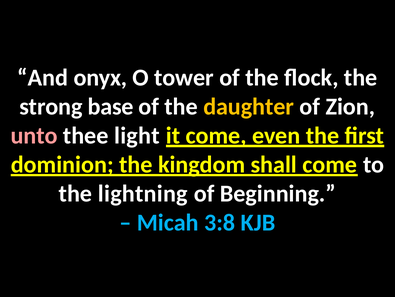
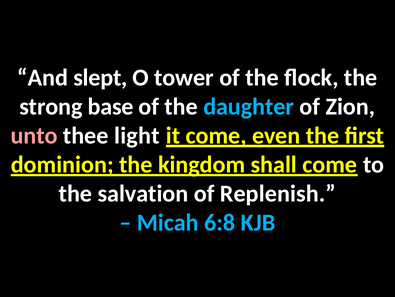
onyx: onyx -> slept
daughter colour: yellow -> light blue
lightning: lightning -> salvation
Beginning: Beginning -> Replenish
3:8: 3:8 -> 6:8
